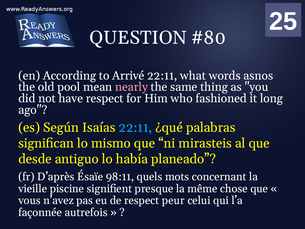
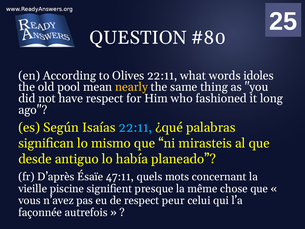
Arrivé: Arrivé -> Olives
asnos: asnos -> idoles
nearly colour: pink -> yellow
98:11: 98:11 -> 47:11
